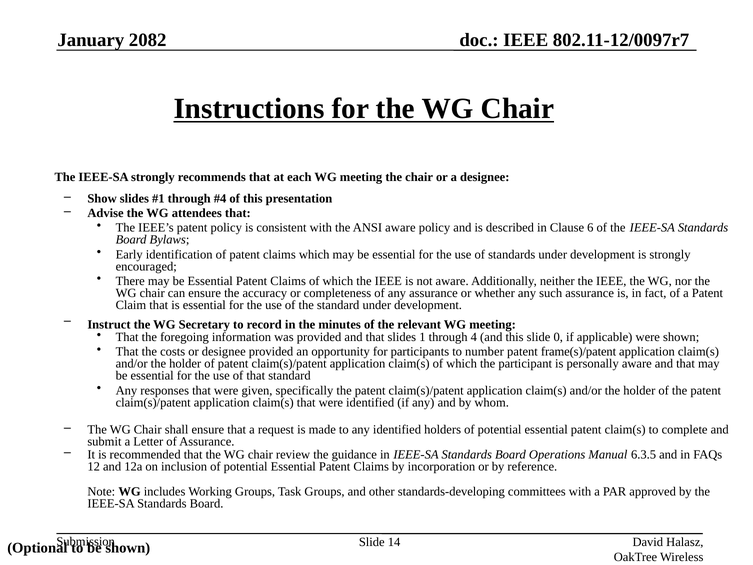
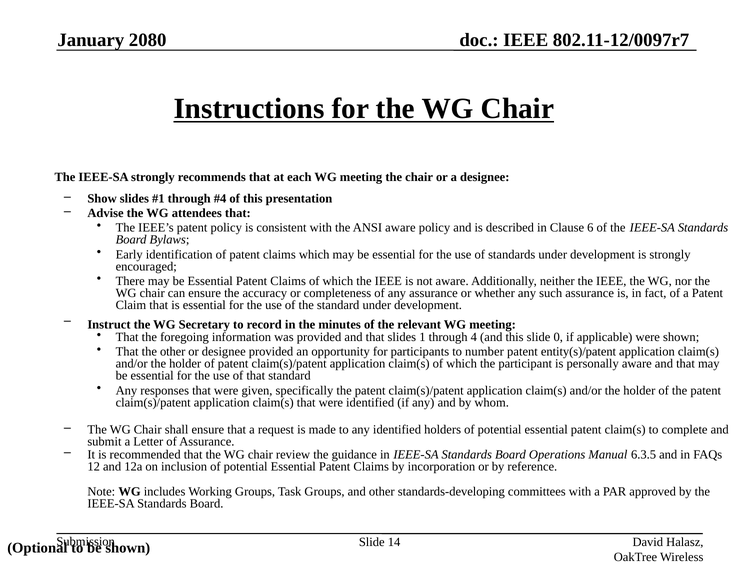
2082: 2082 -> 2080
the costs: costs -> other
frame(s)/patent: frame(s)/patent -> entity(s)/patent
